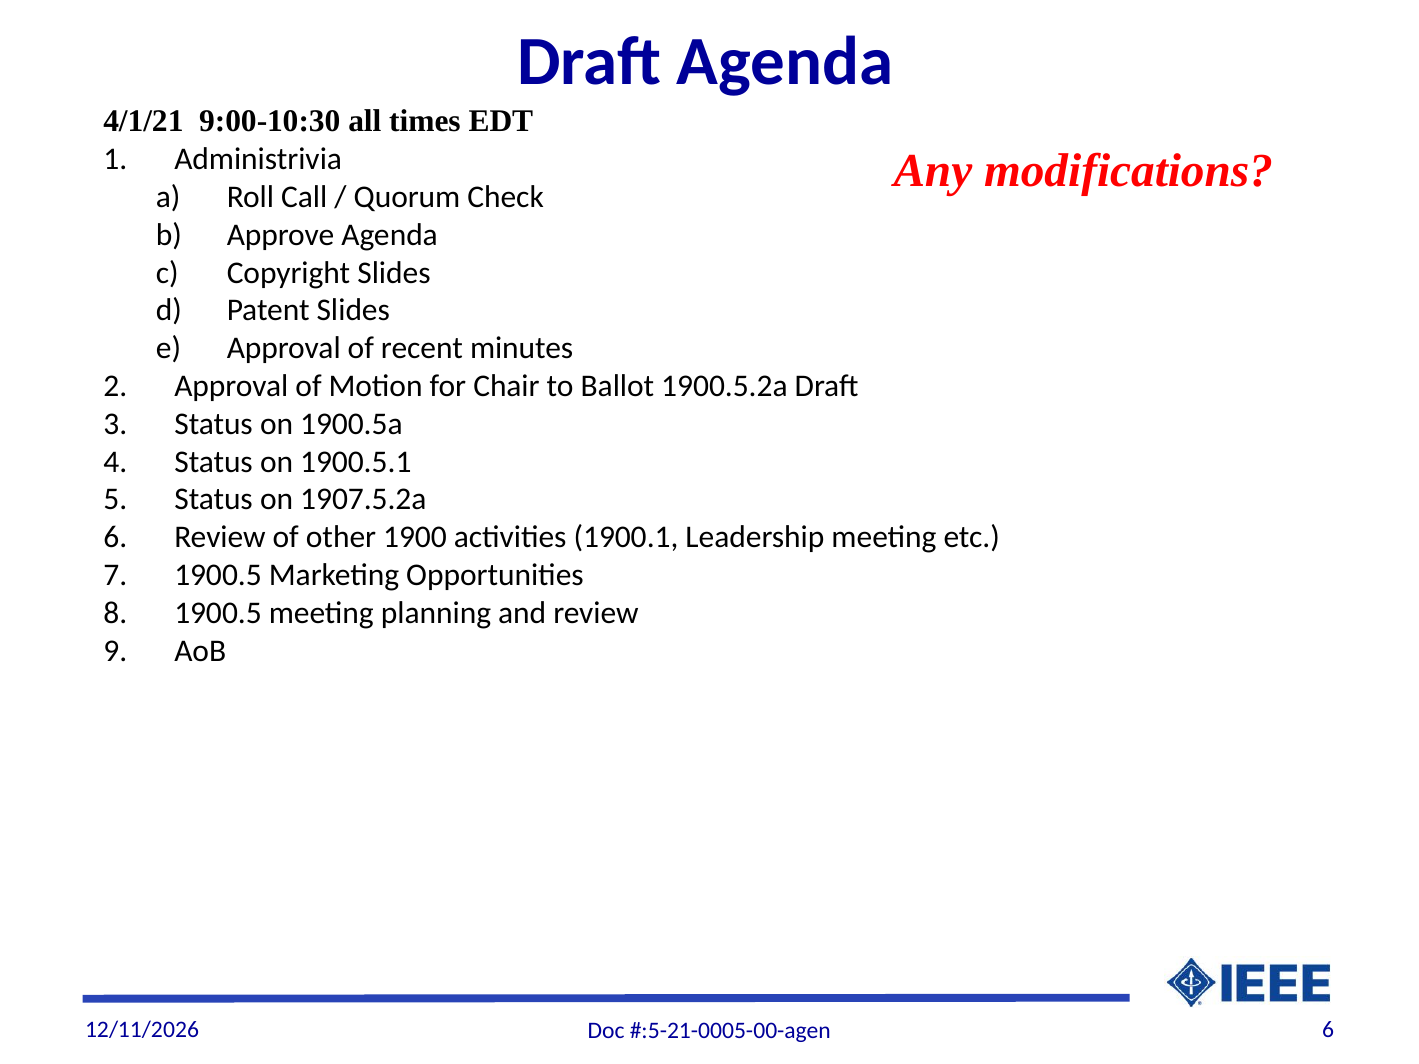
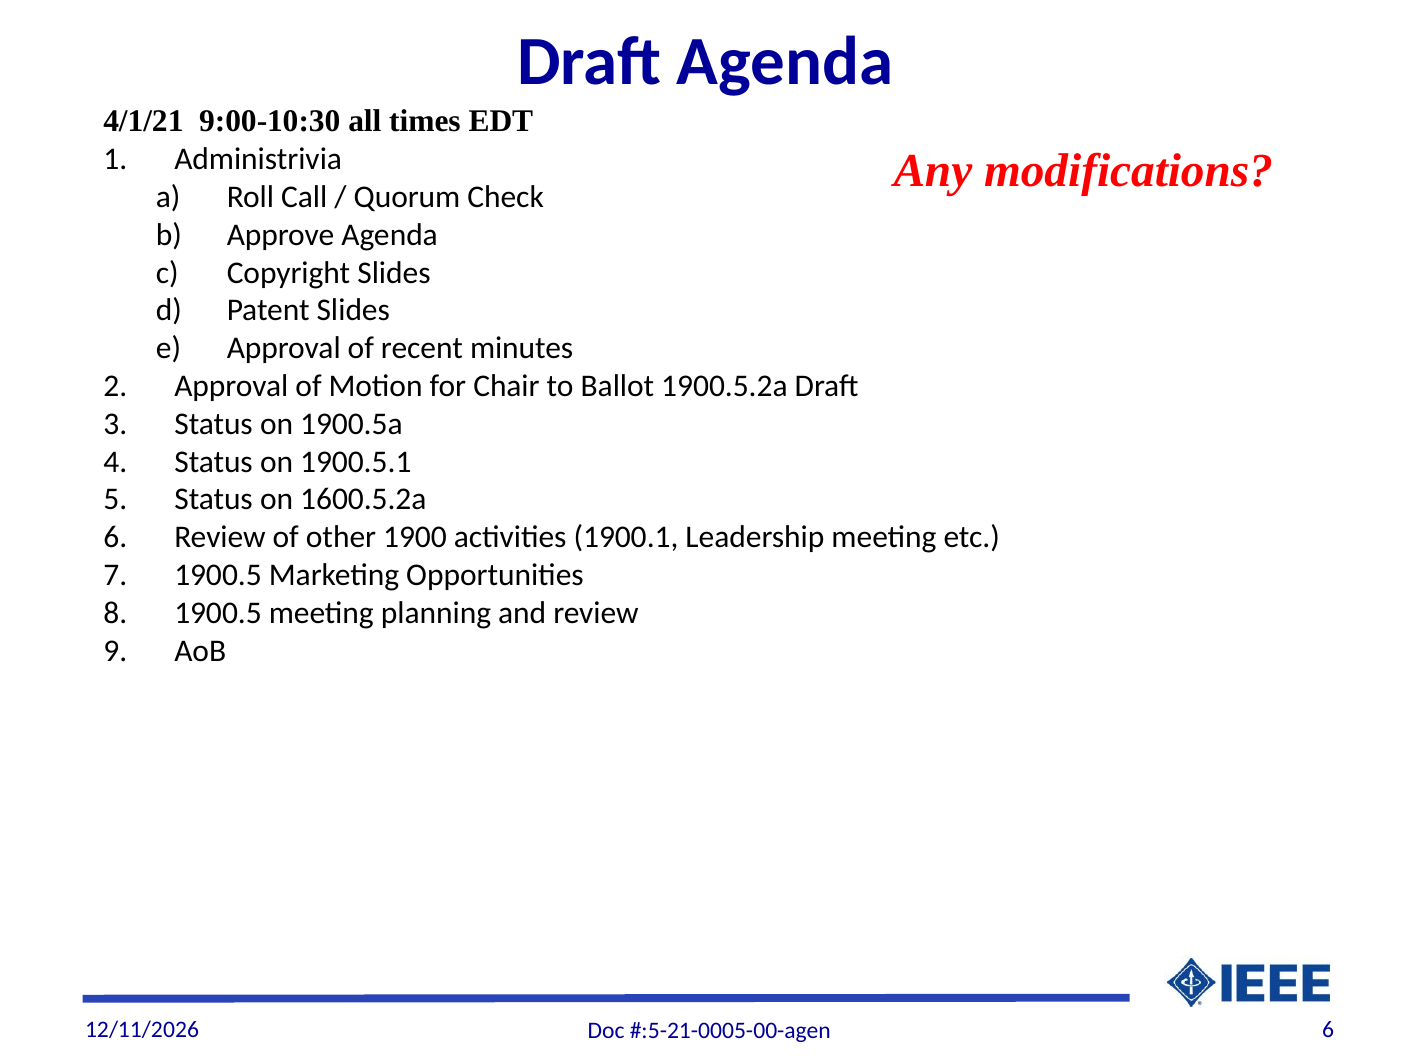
1907.5.2a: 1907.5.2a -> 1600.5.2a
